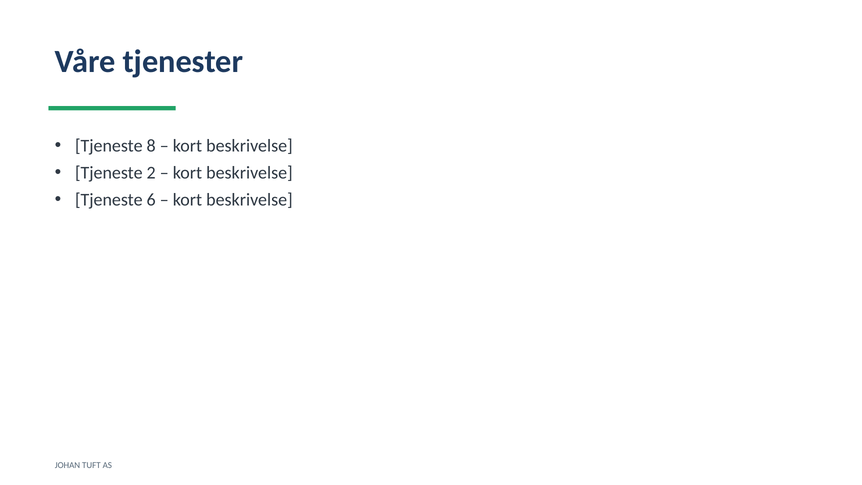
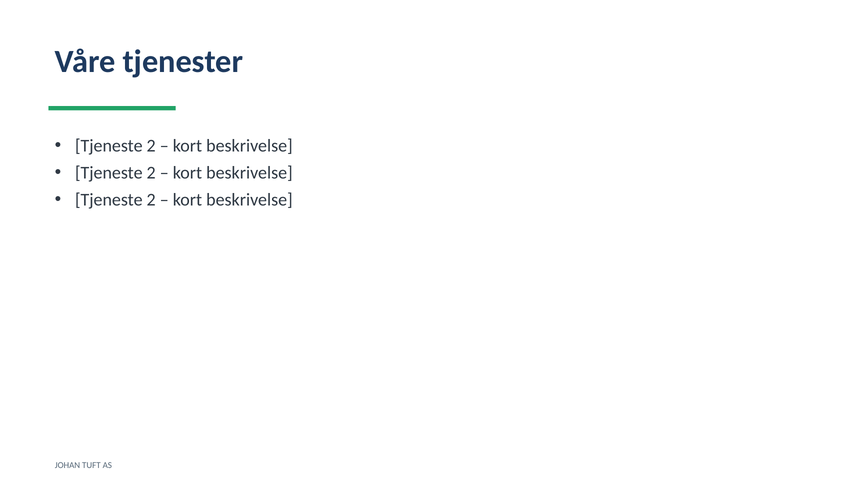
8 at (151, 146): 8 -> 2
6 at (151, 200): 6 -> 2
